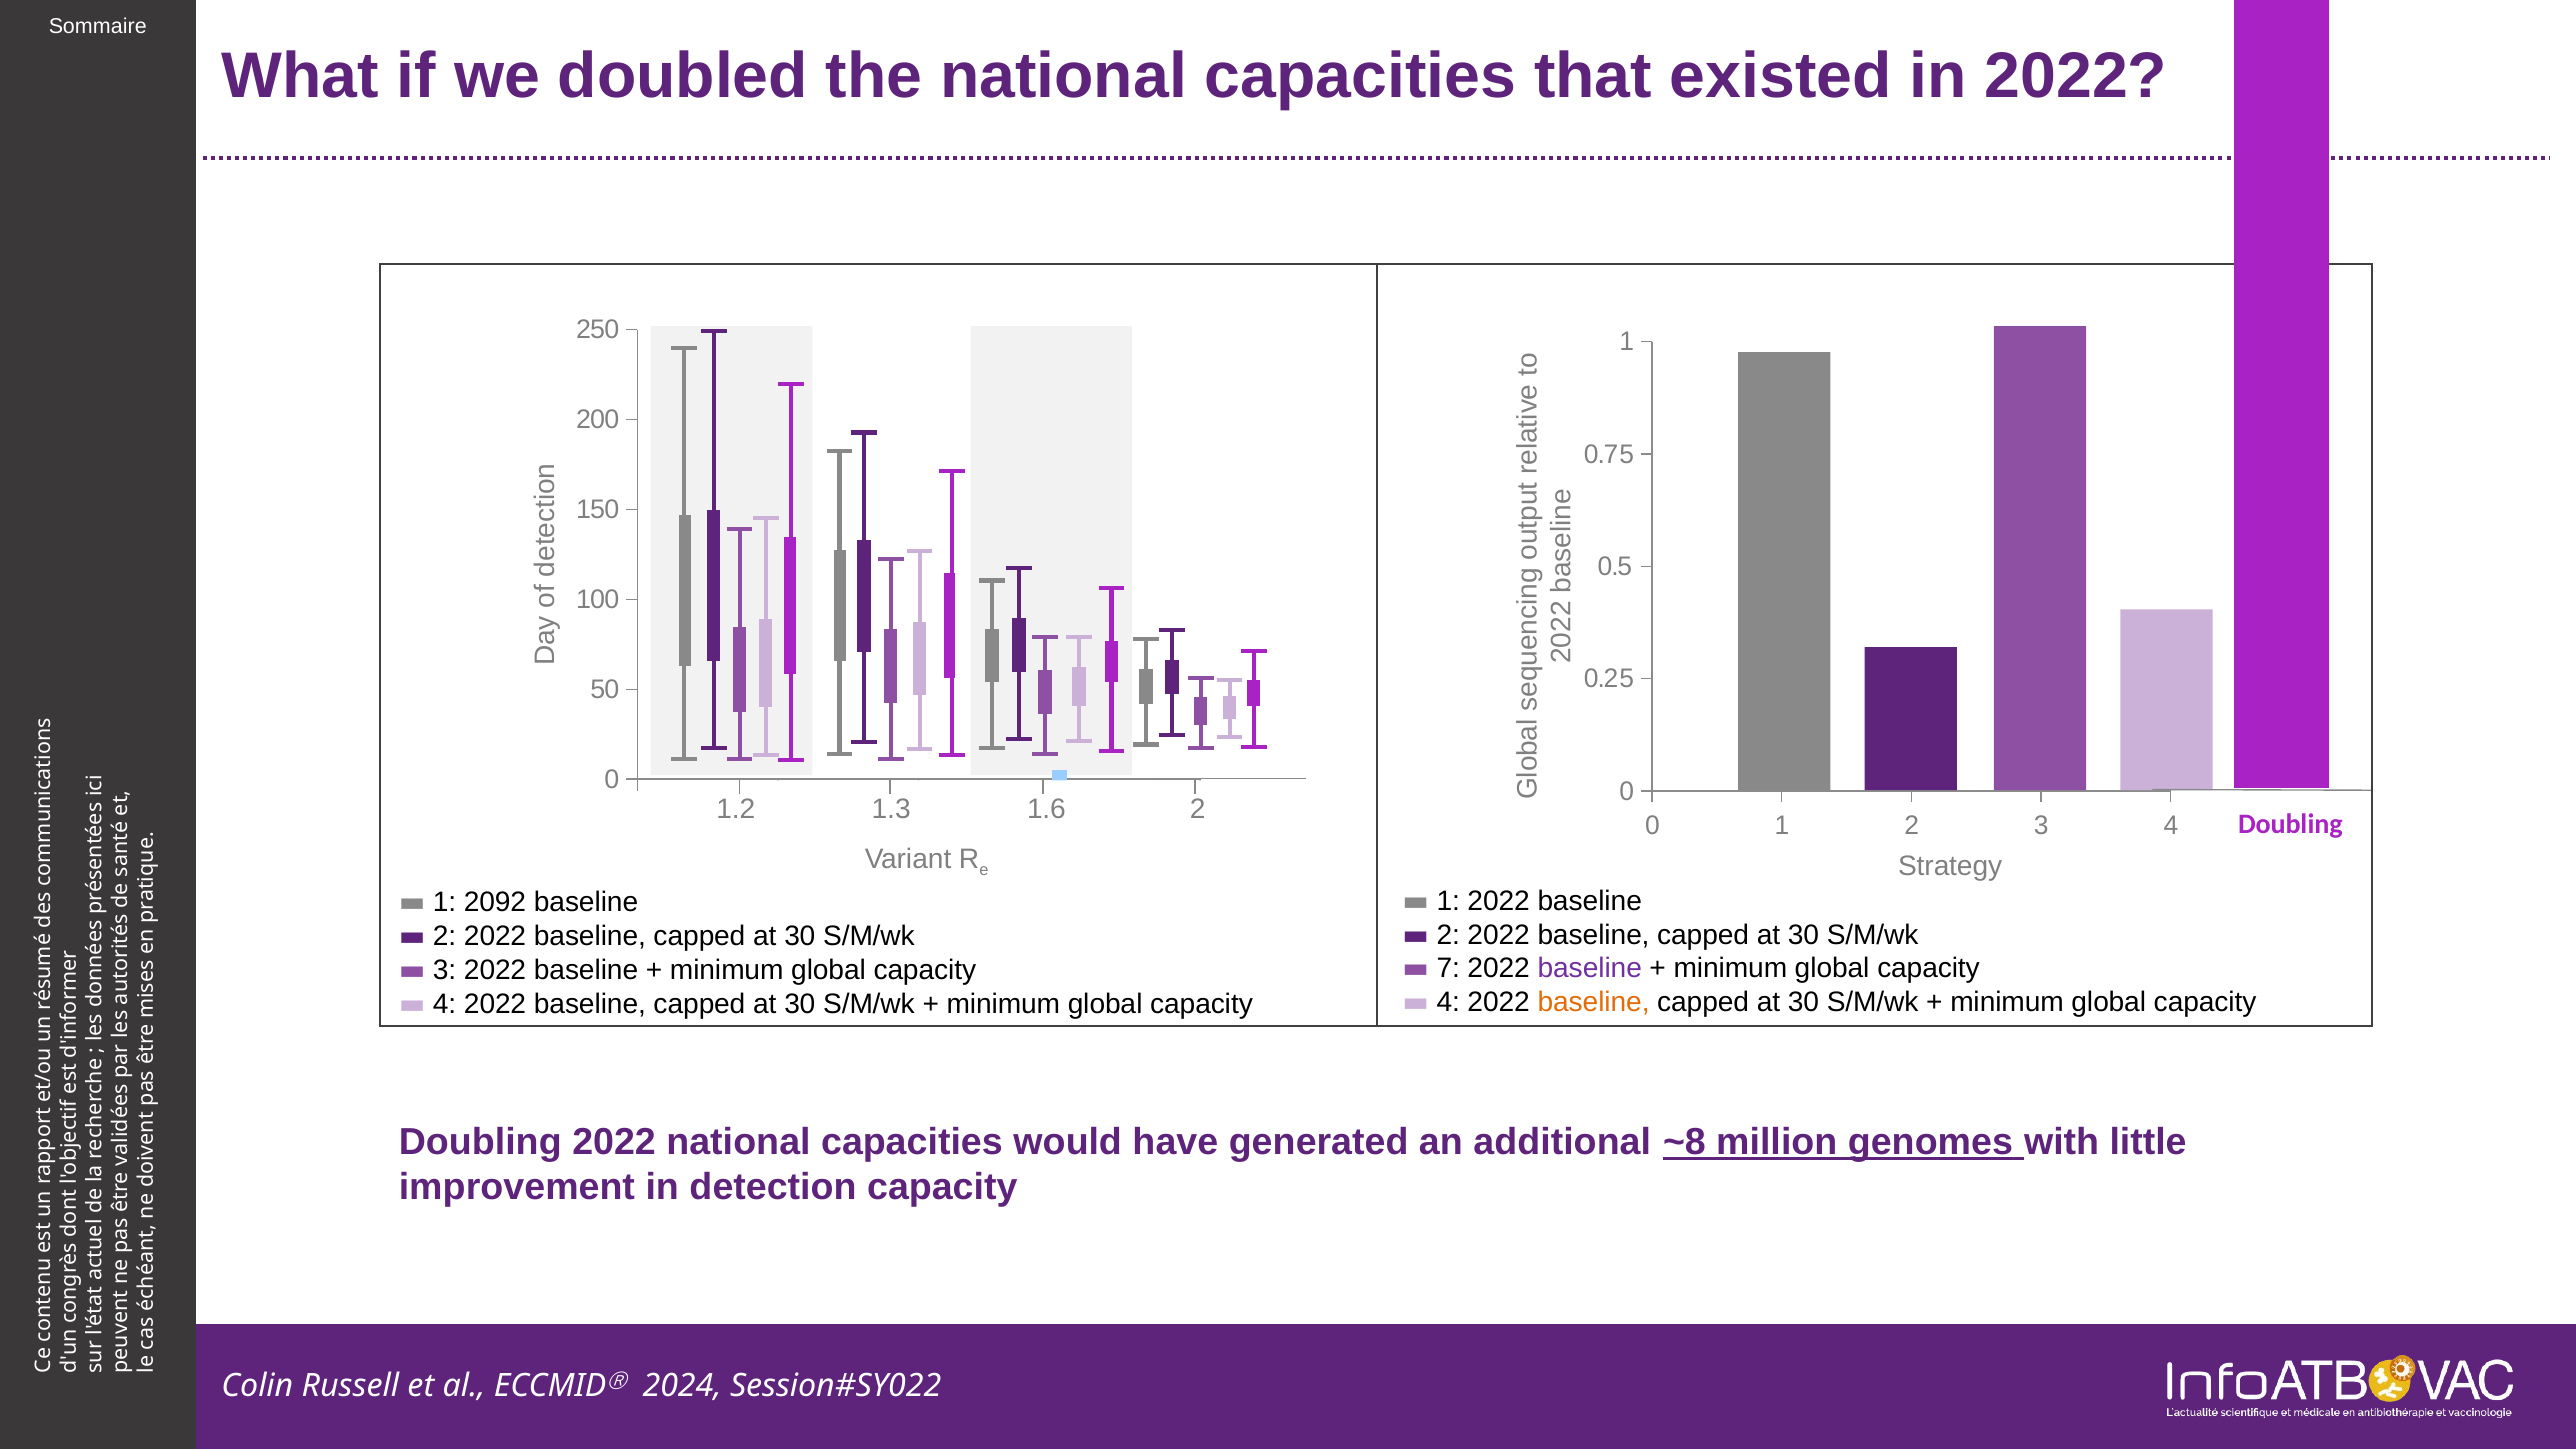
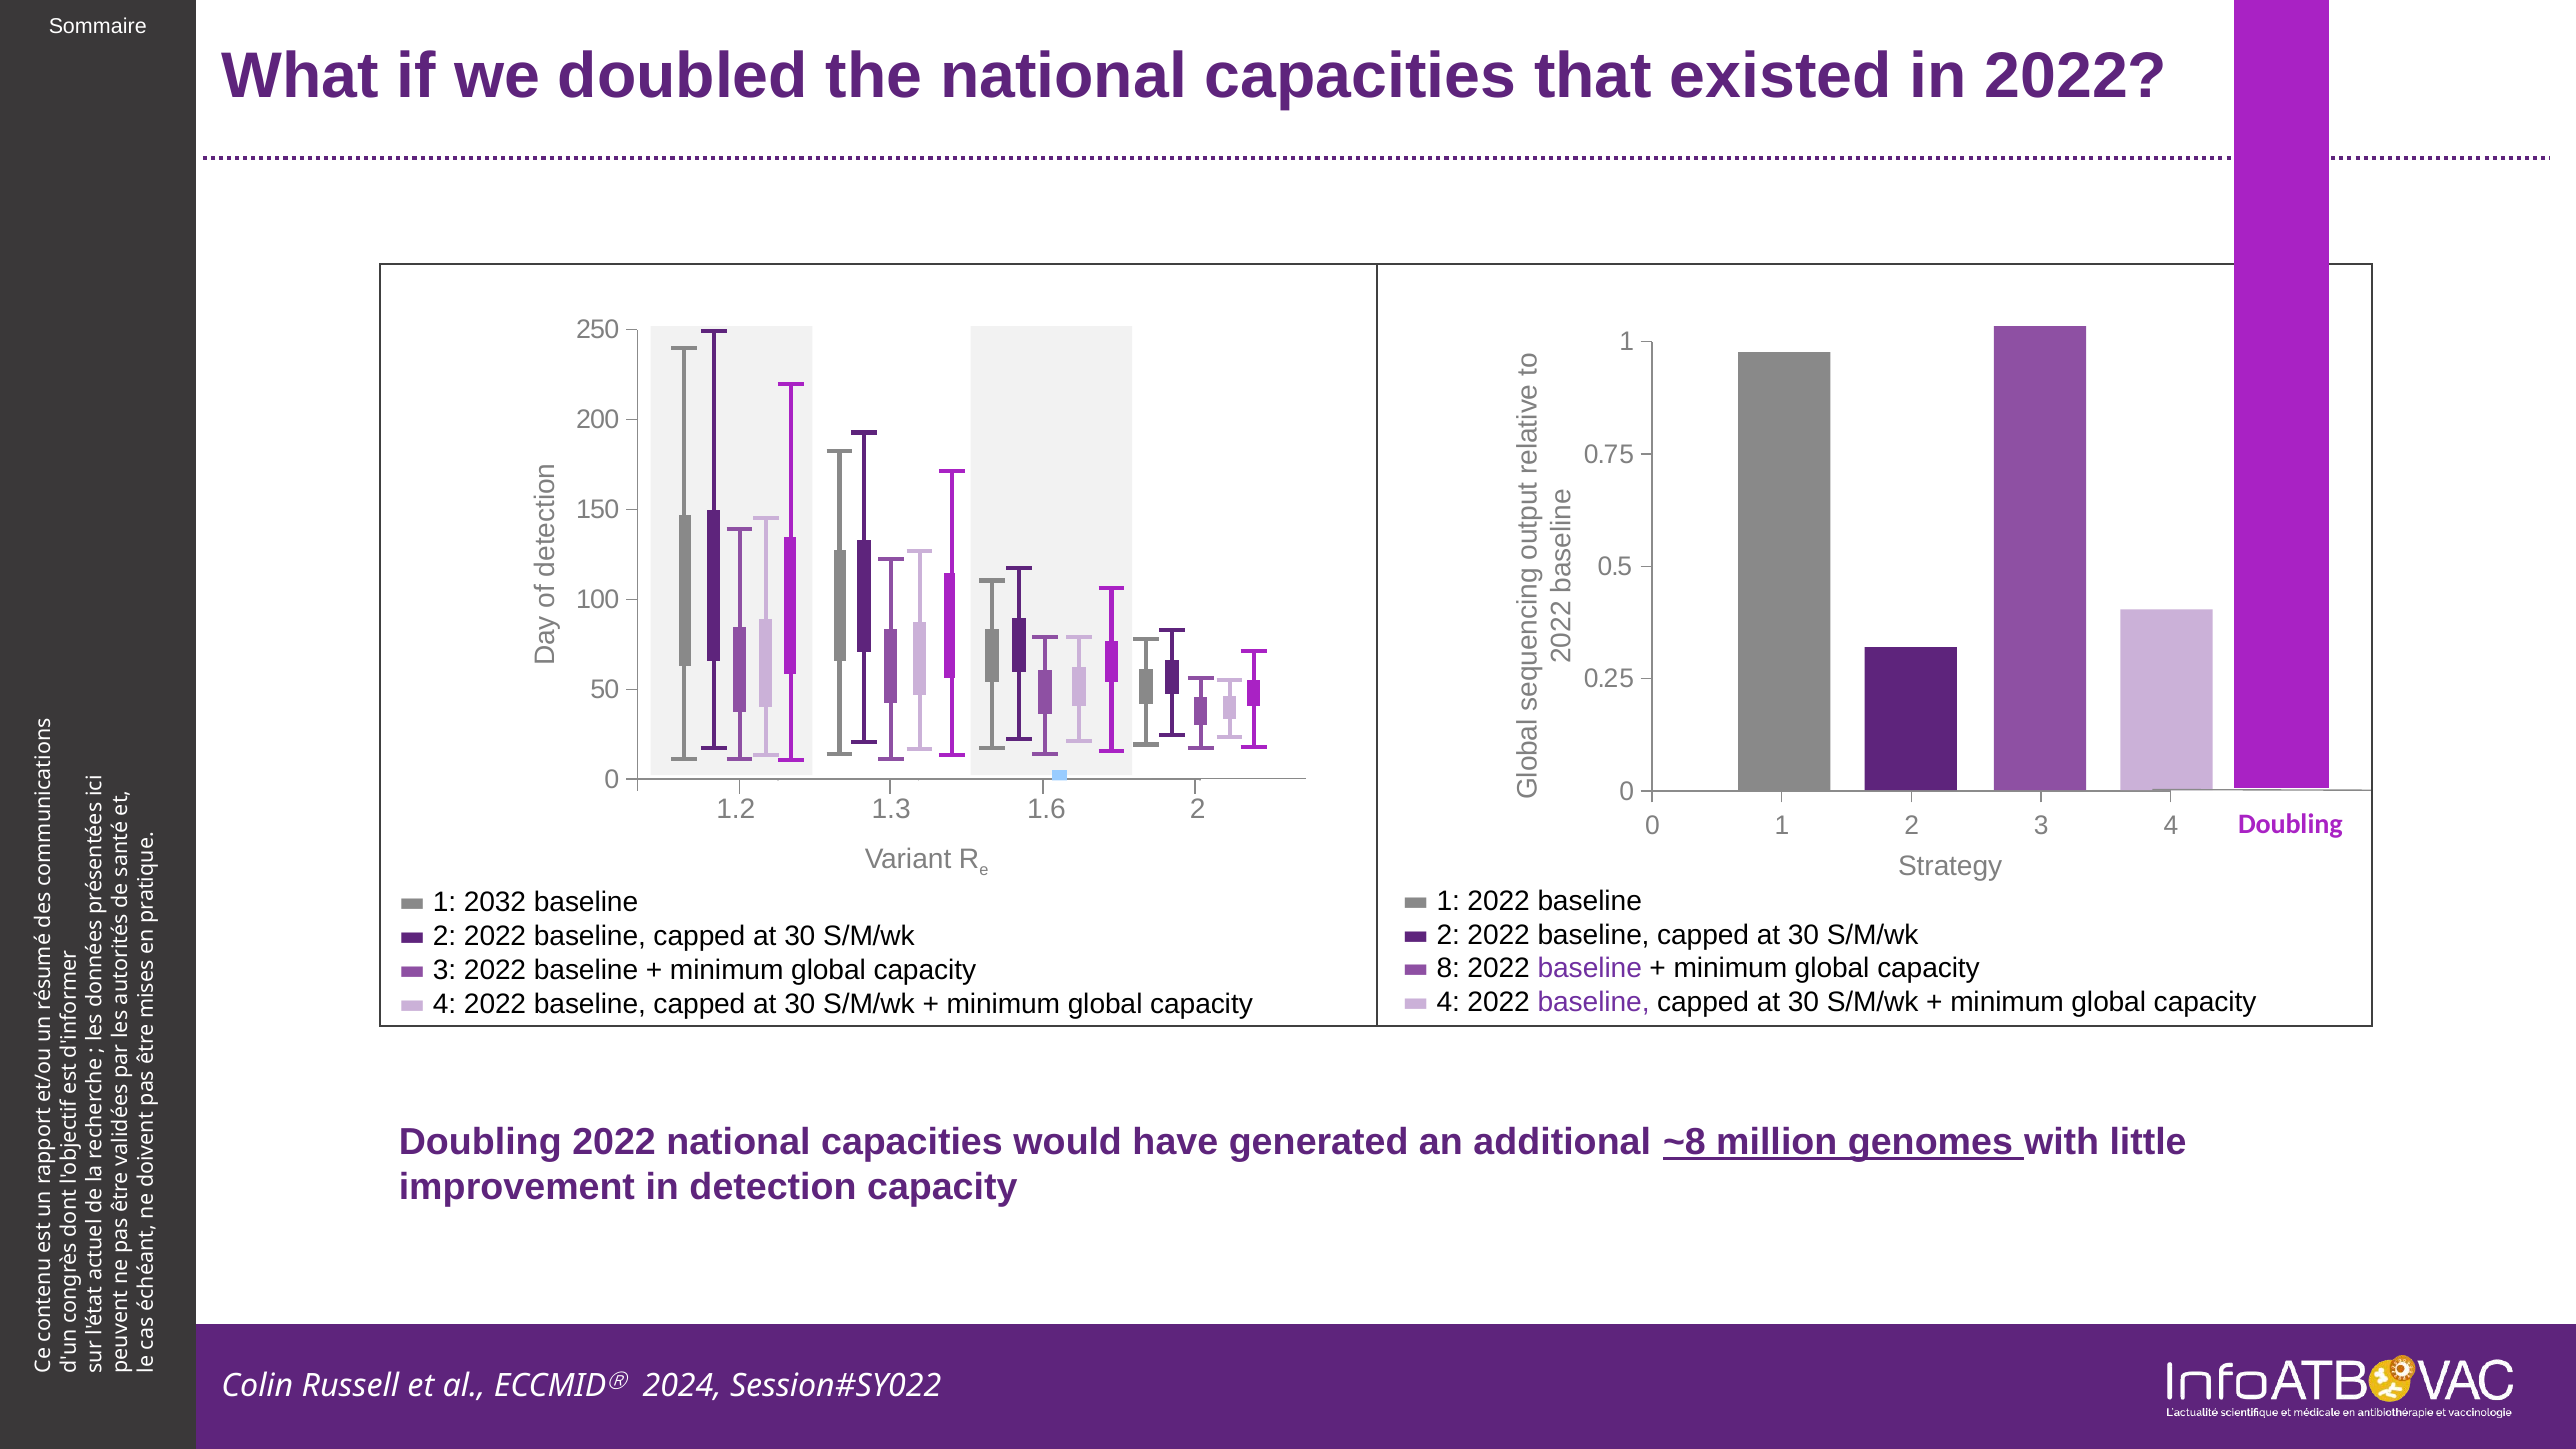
2092: 2092 -> 2032
7: 7 -> 8
baseline at (1594, 1002) colour: orange -> purple
